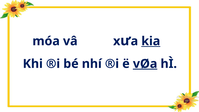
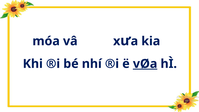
kia underline: present -> none
